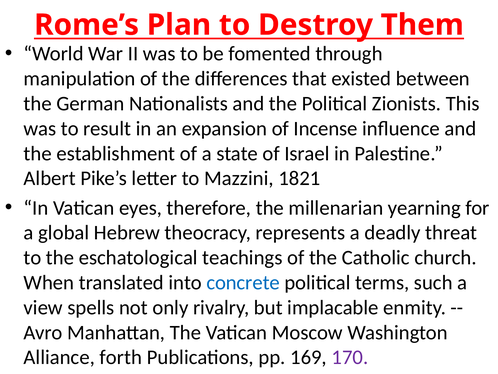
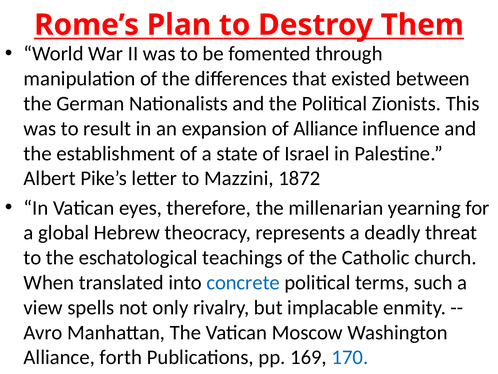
of Incense: Incense -> Alliance
1821: 1821 -> 1872
170 colour: purple -> blue
